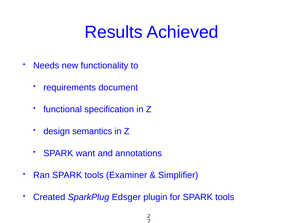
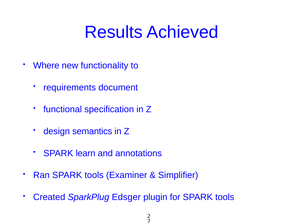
Needs: Needs -> Where
want: want -> learn
